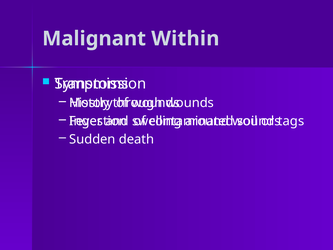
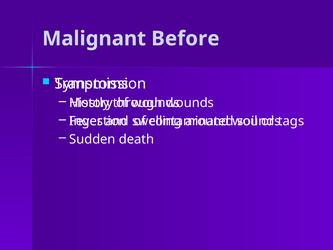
Within: Within -> Before
